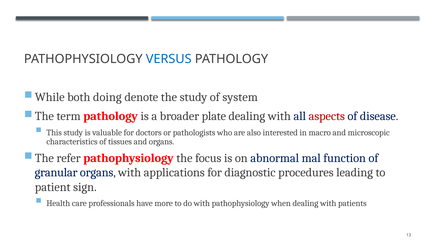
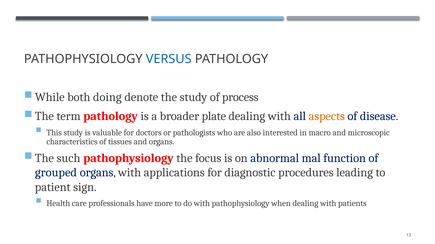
system: system -> process
aspects colour: red -> orange
refer: refer -> such
granular: granular -> grouped
